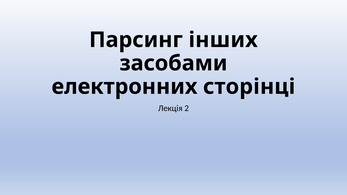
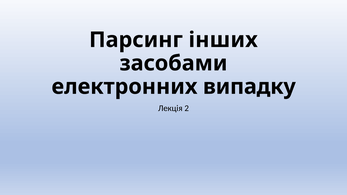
сторінці: сторінці -> випадку
